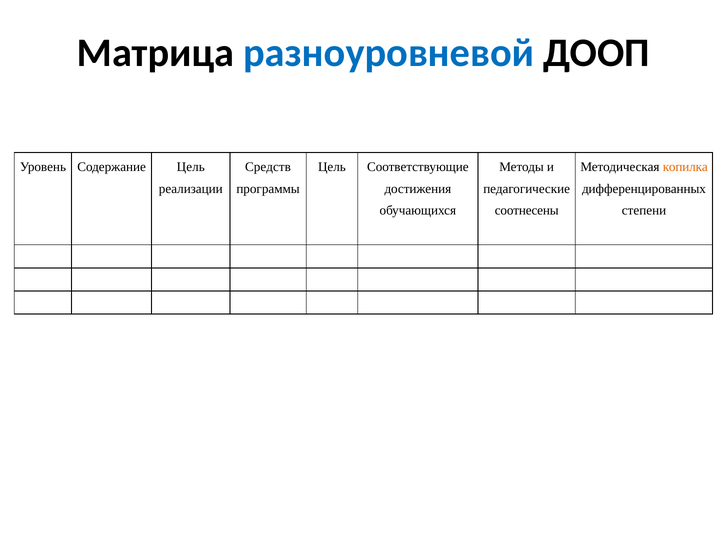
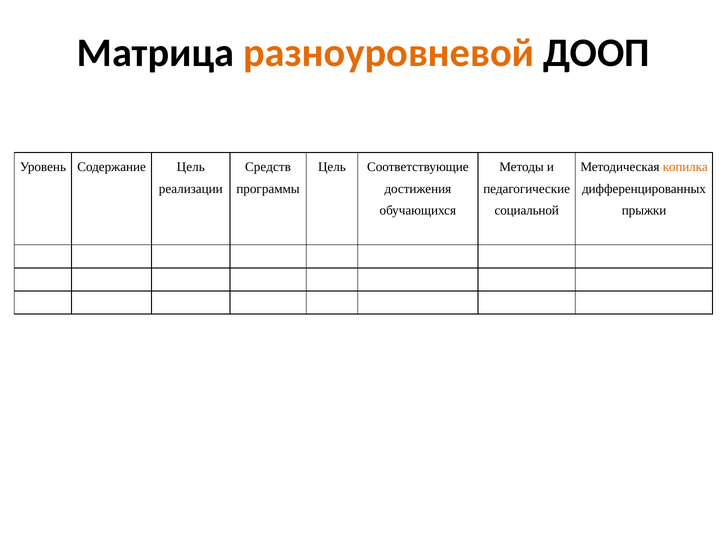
разноуровневой colour: blue -> orange
соотнесены: соотнесены -> социальной
степени: степени -> прыжки
